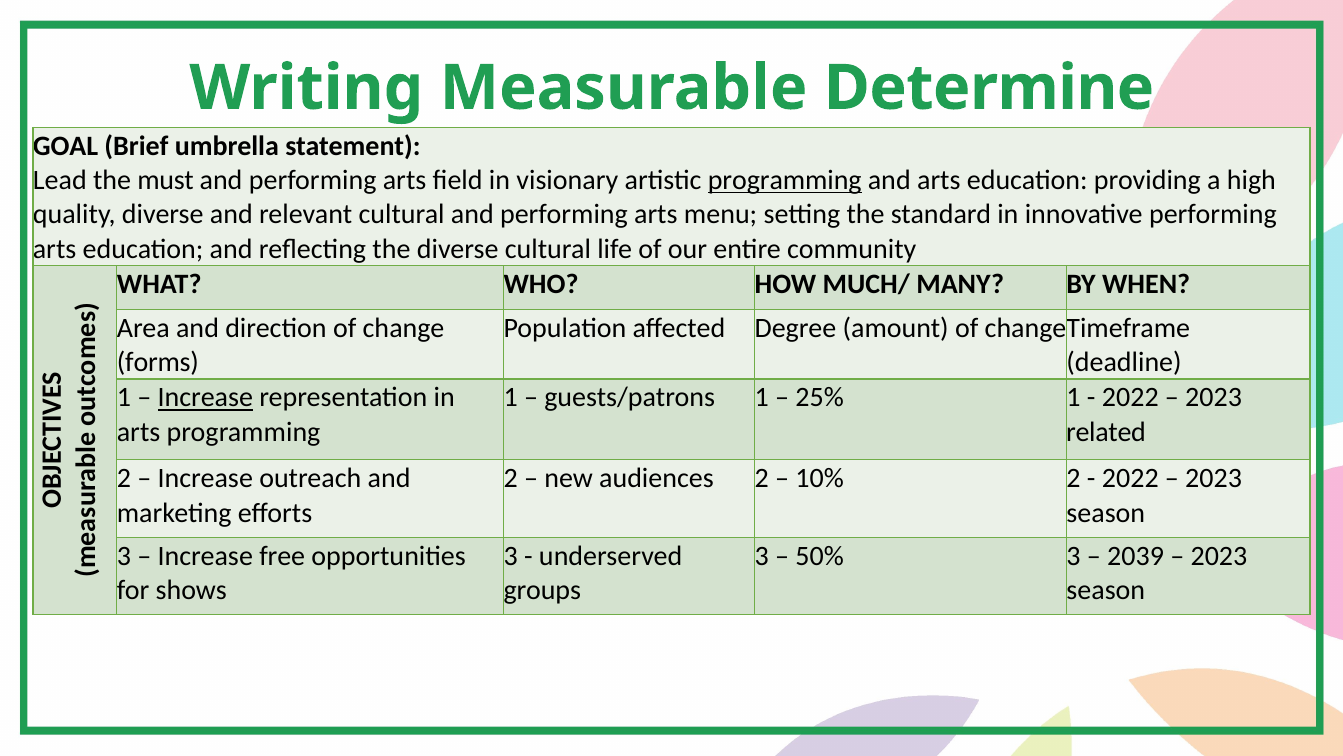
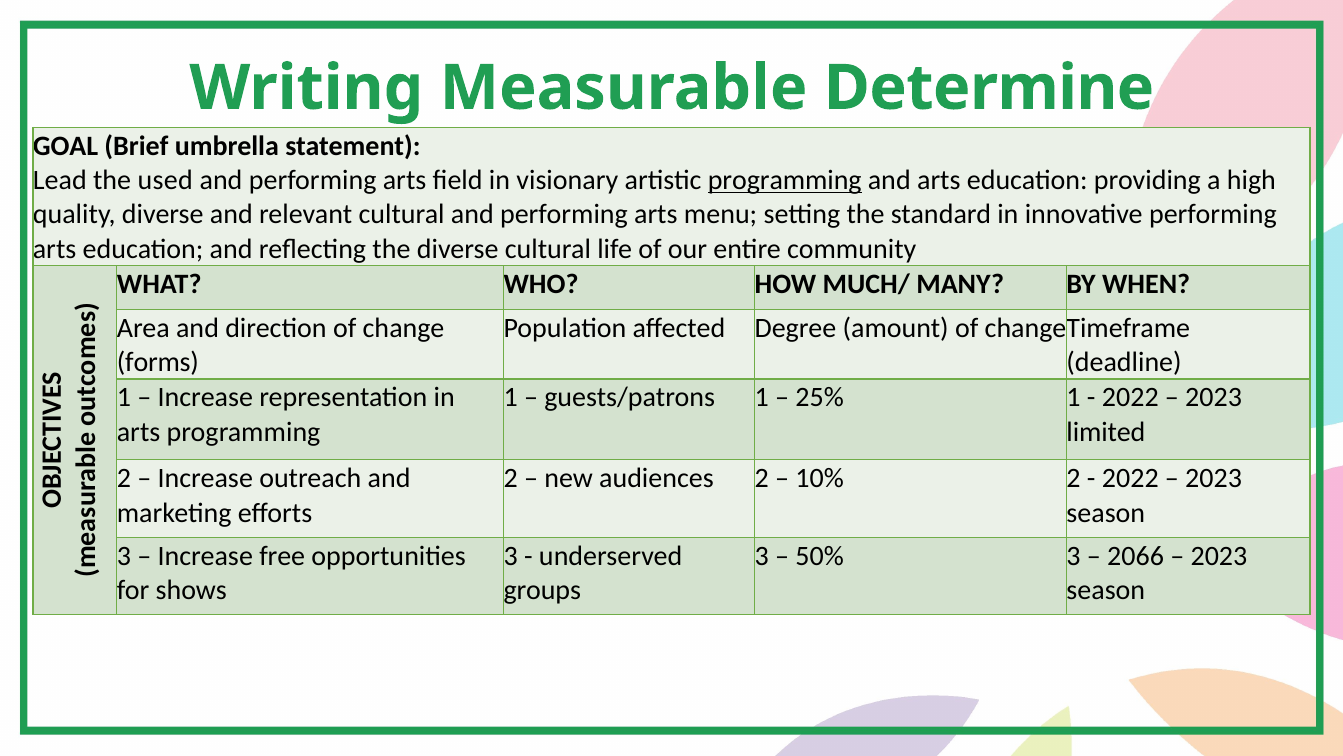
must: must -> used
Increase at (205, 397) underline: present -> none
related: related -> limited
2039: 2039 -> 2066
